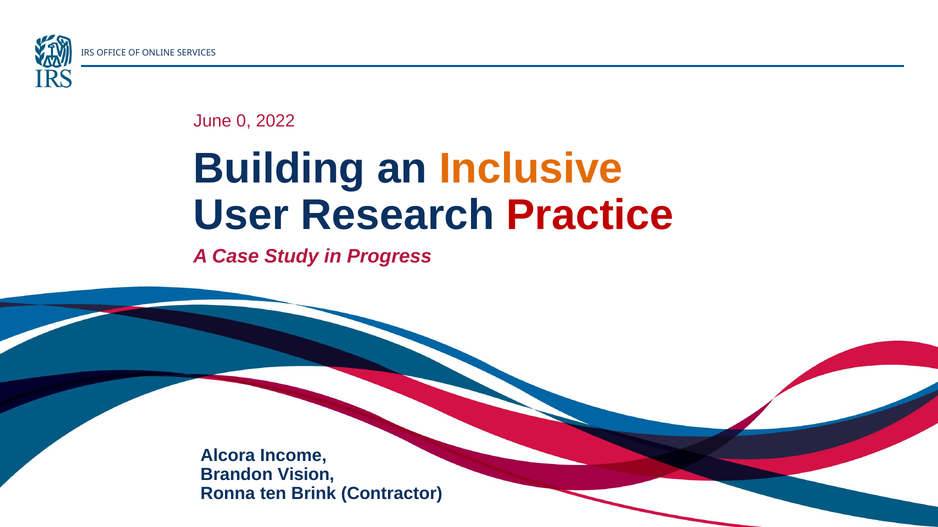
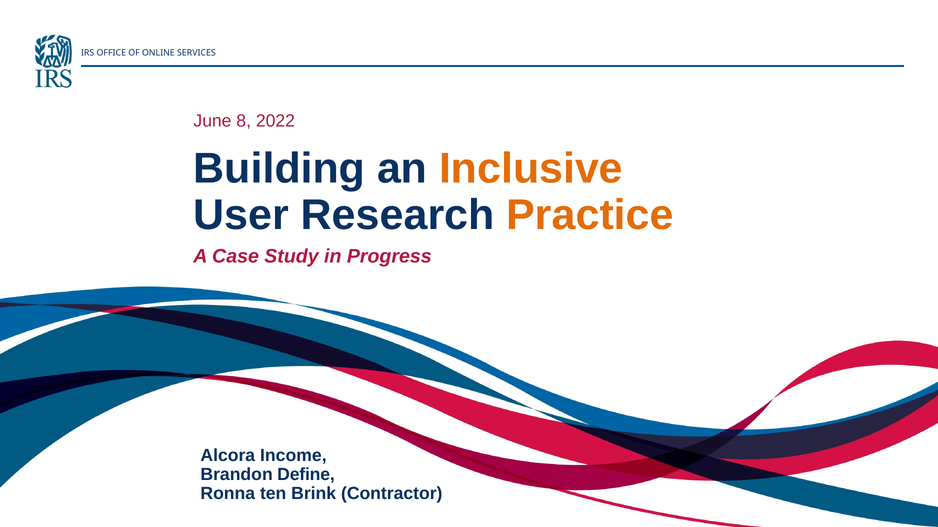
0: 0 -> 8
Practice colour: red -> orange
Vision: Vision -> Define
